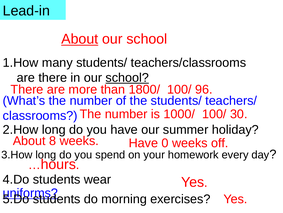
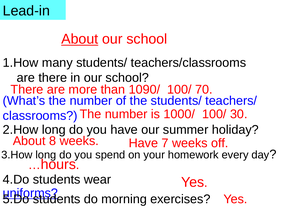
school at (127, 78) underline: present -> none
1800/: 1800/ -> 1090/
96: 96 -> 70
0: 0 -> 7
